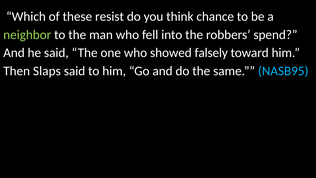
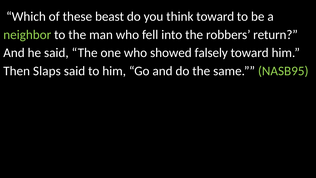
resist: resist -> beast
think chance: chance -> toward
spend: spend -> return
NASB95 colour: light blue -> light green
